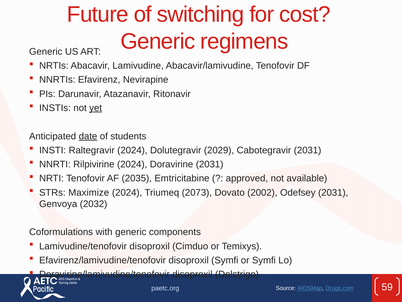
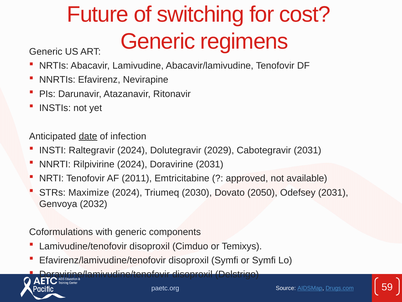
yet underline: present -> none
students: students -> infection
2035: 2035 -> 2011
2073: 2073 -> 2030
2002: 2002 -> 2050
